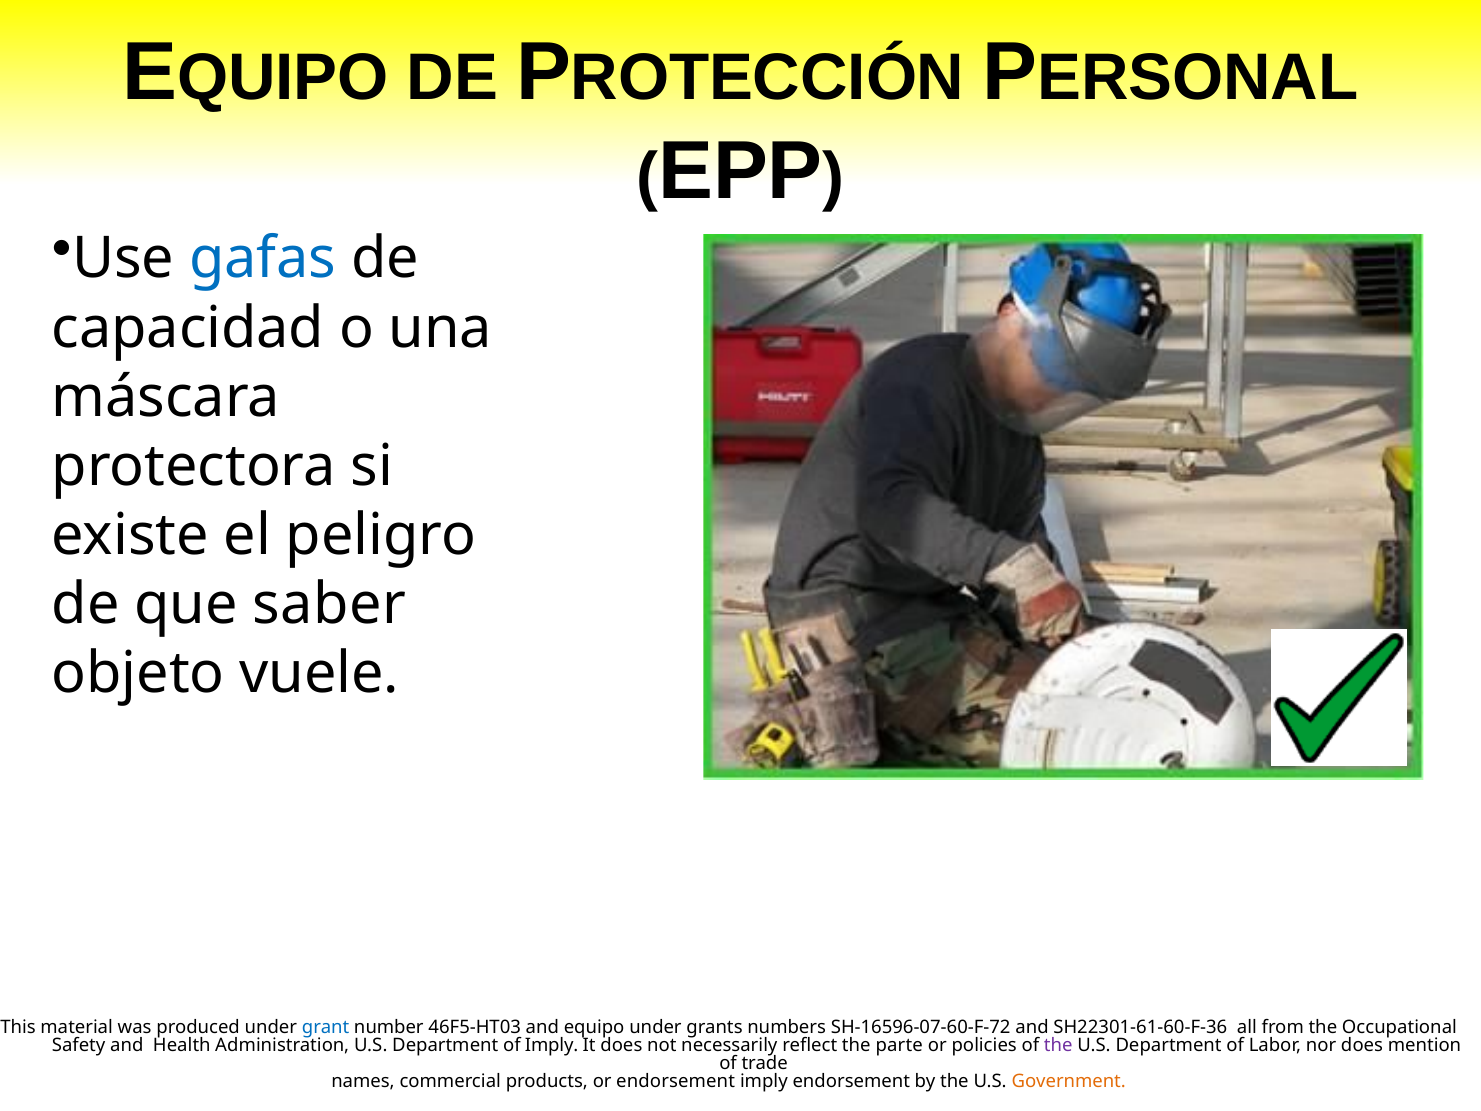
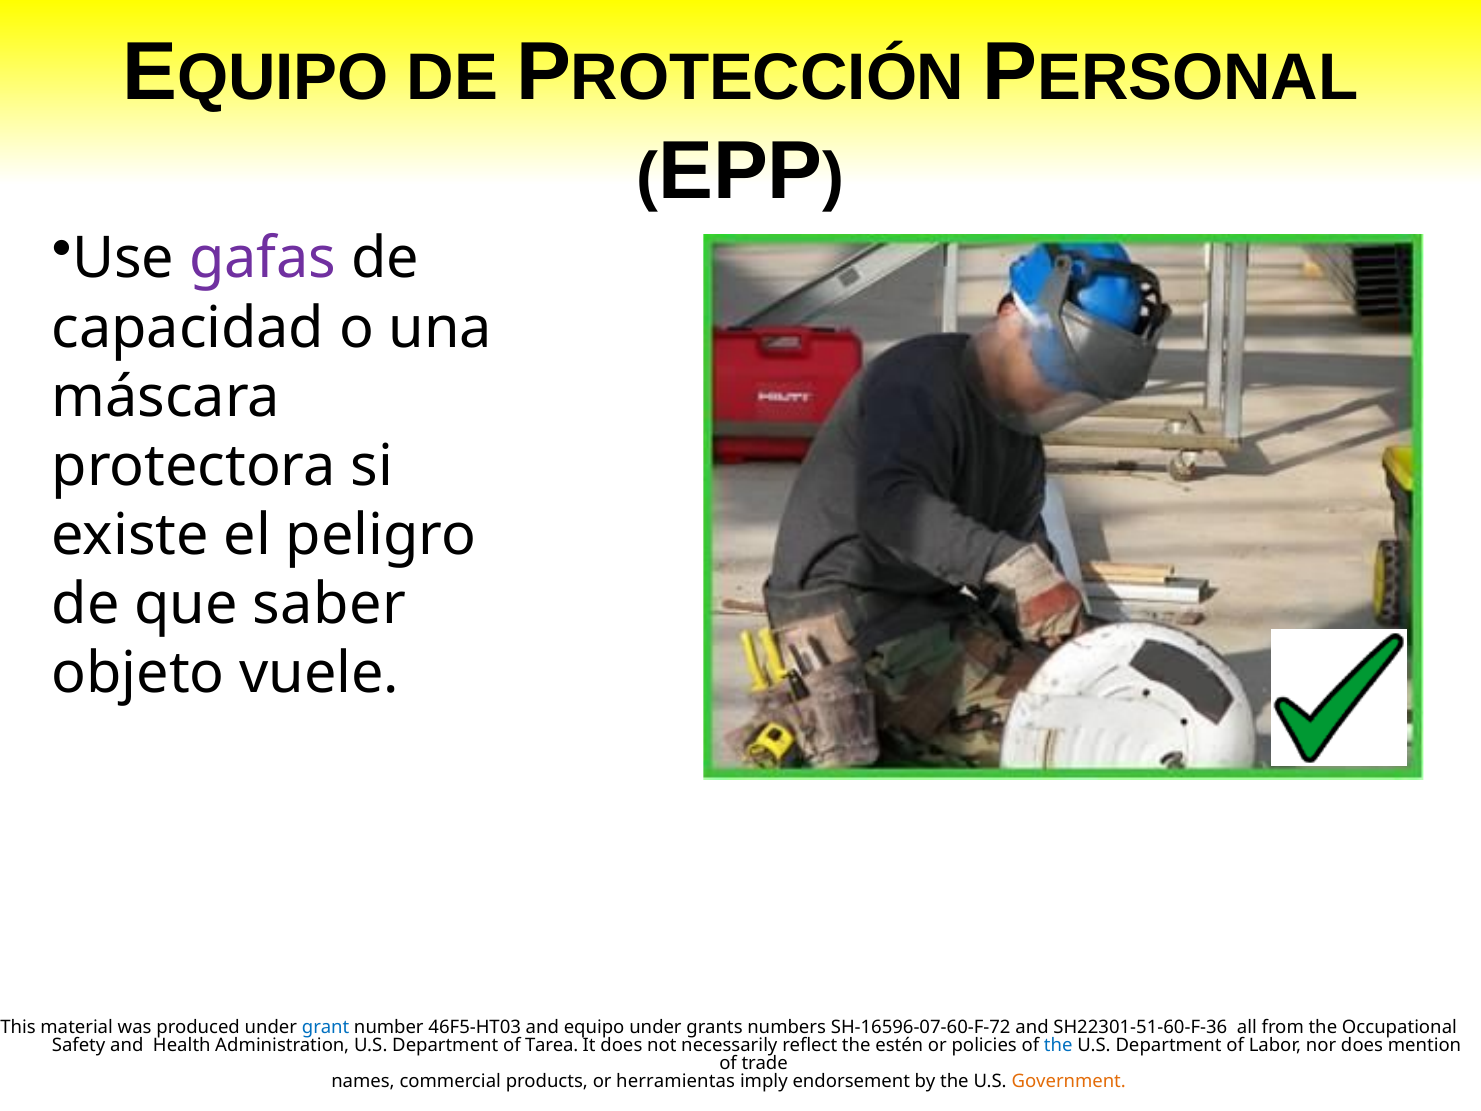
gafas colour: blue -> purple
SH22301-61-60-F-36: SH22301-61-60-F-36 -> SH22301-51-60-F-36
of Imply: Imply -> Tarea
parte: parte -> estén
the at (1058, 1045) colour: purple -> blue
or endorsement: endorsement -> herramientas
